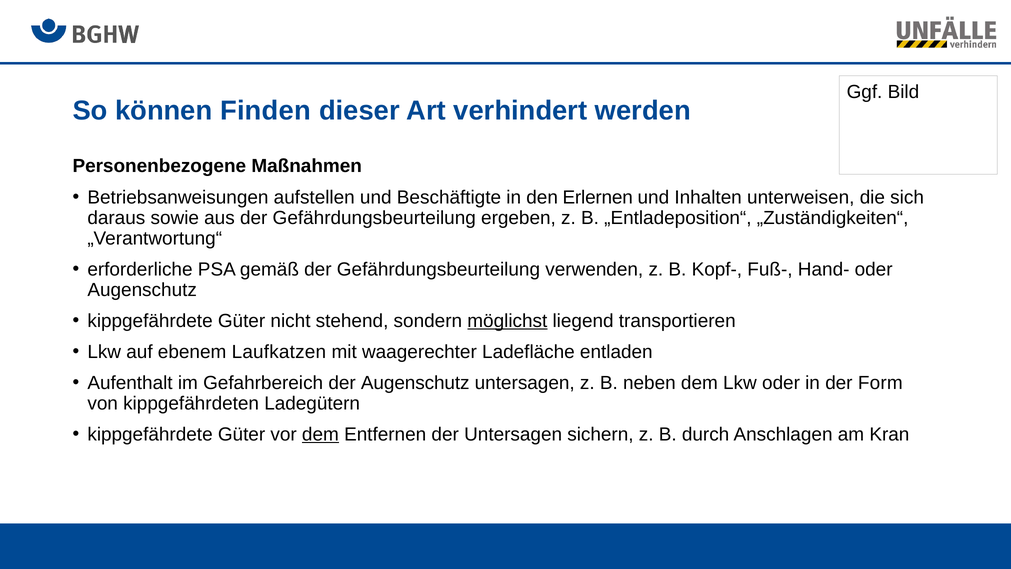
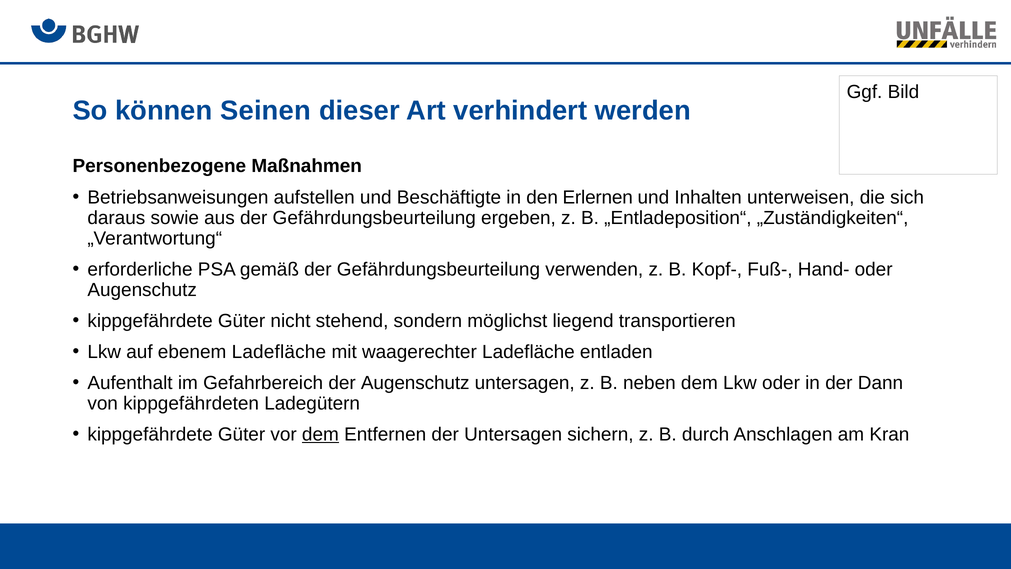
Finden: Finden -> Seinen
möglichst underline: present -> none
ebenem Laufkatzen: Laufkatzen -> Ladefläche
Form: Form -> Dann
